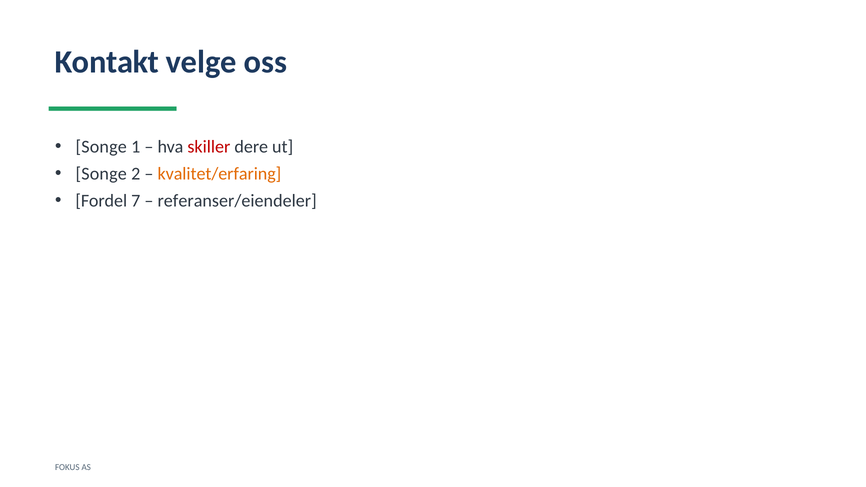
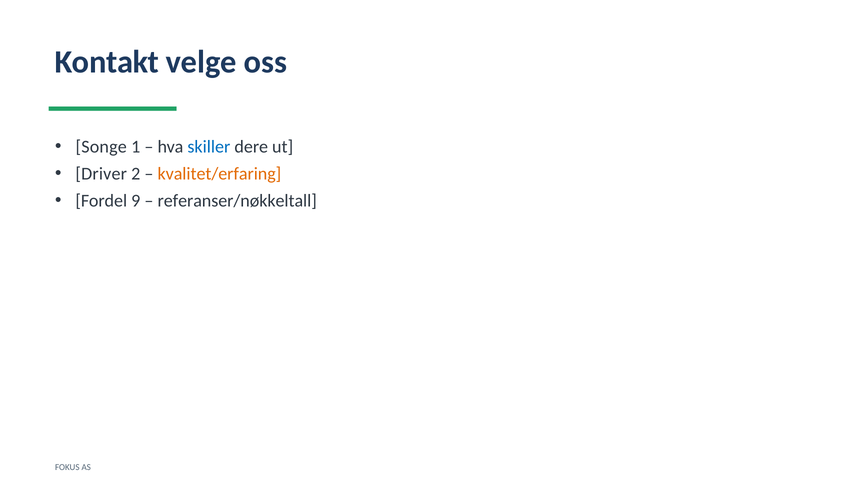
skiller colour: red -> blue
Songe at (101, 174): Songe -> Driver
7: 7 -> 9
referanser/eiendeler: referanser/eiendeler -> referanser/nøkkeltall
